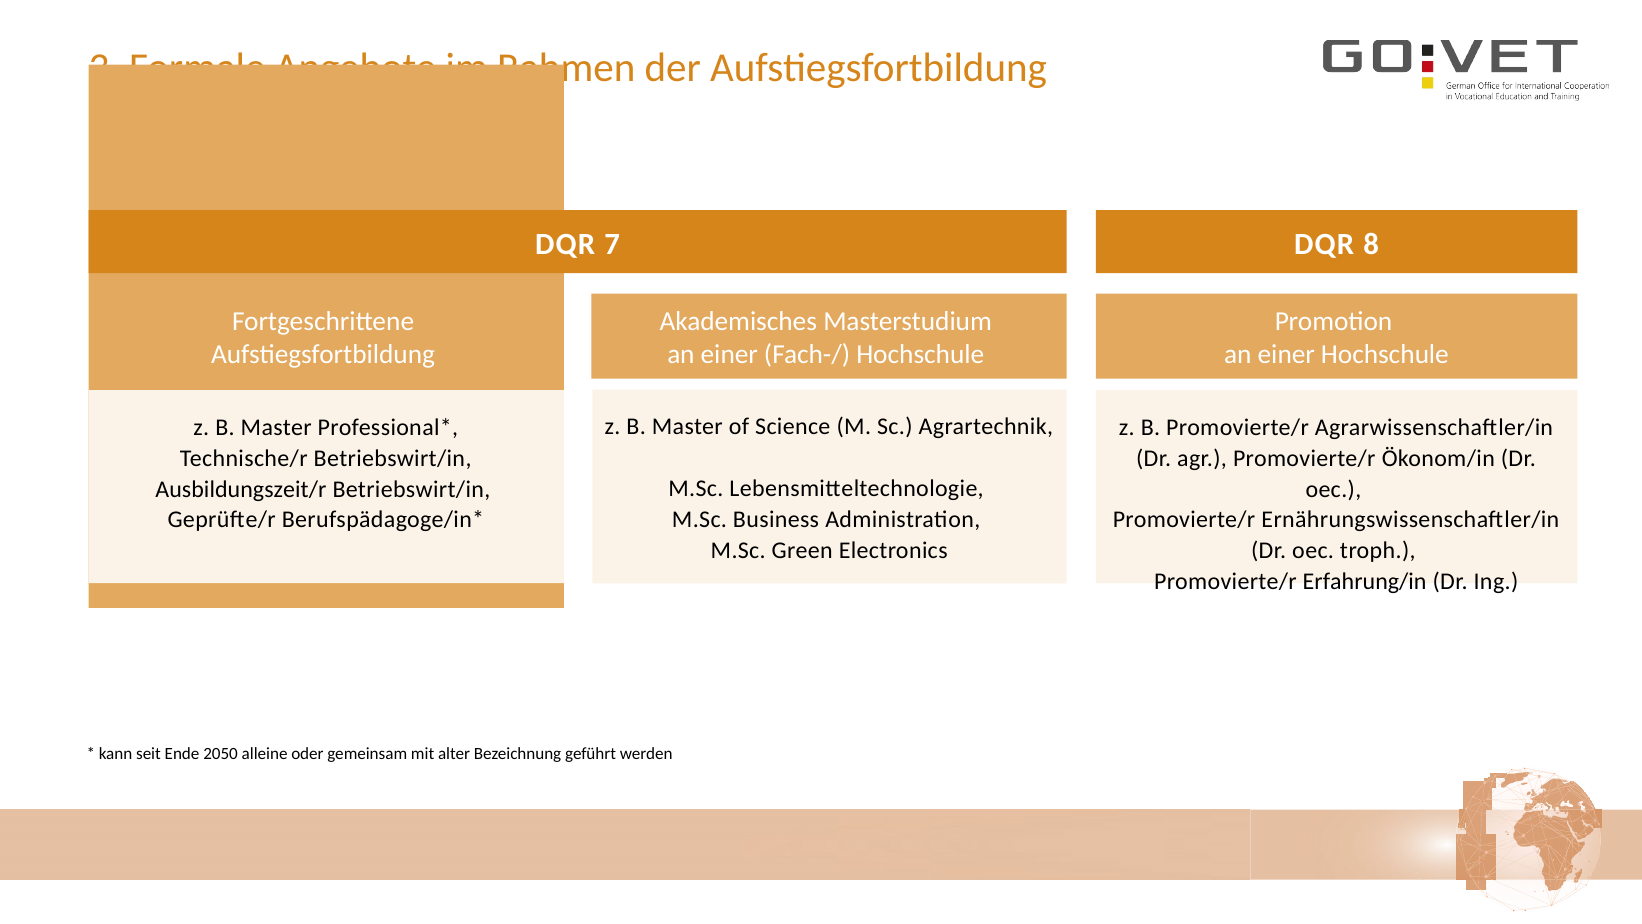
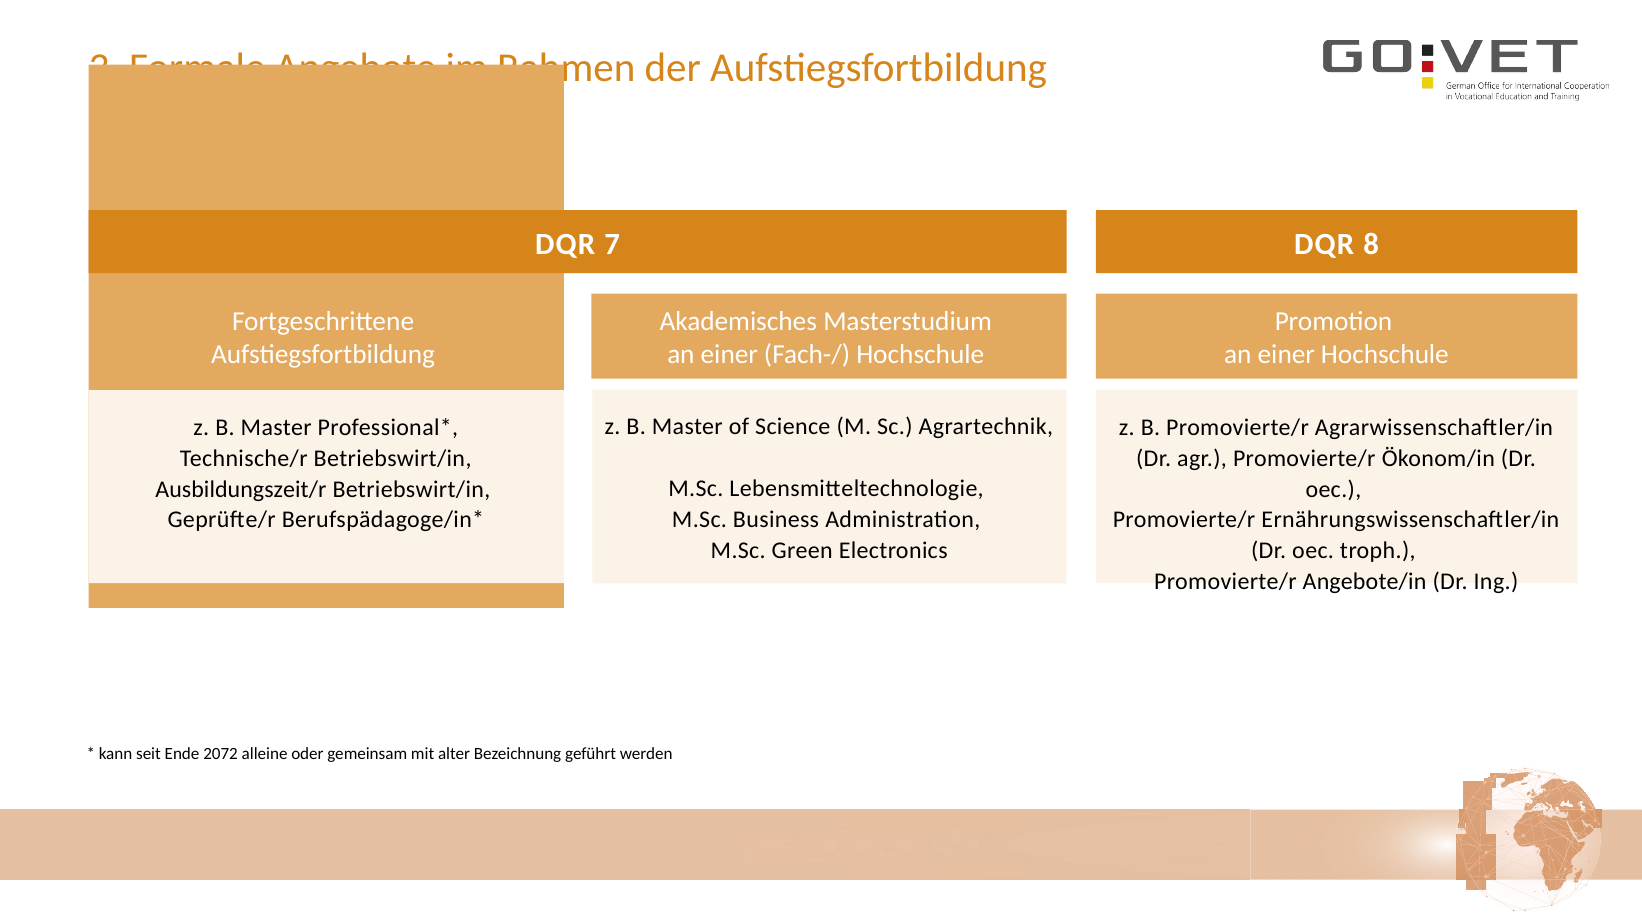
Erfahrung/in: Erfahrung/in -> Angebote/in
2050: 2050 -> 2072
